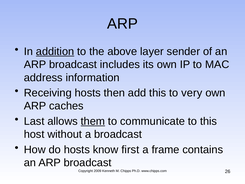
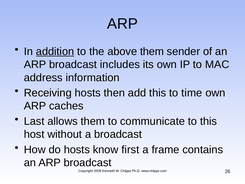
above layer: layer -> them
very: very -> time
them at (93, 121) underline: present -> none
